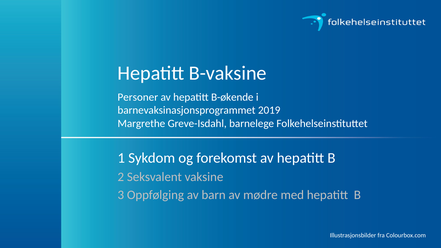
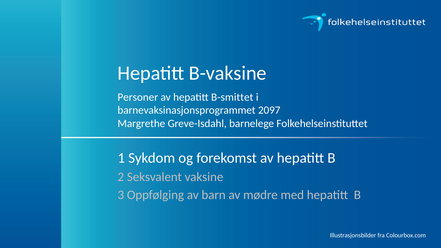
B-økende: B-økende -> B-smittet
2019: 2019 -> 2097
